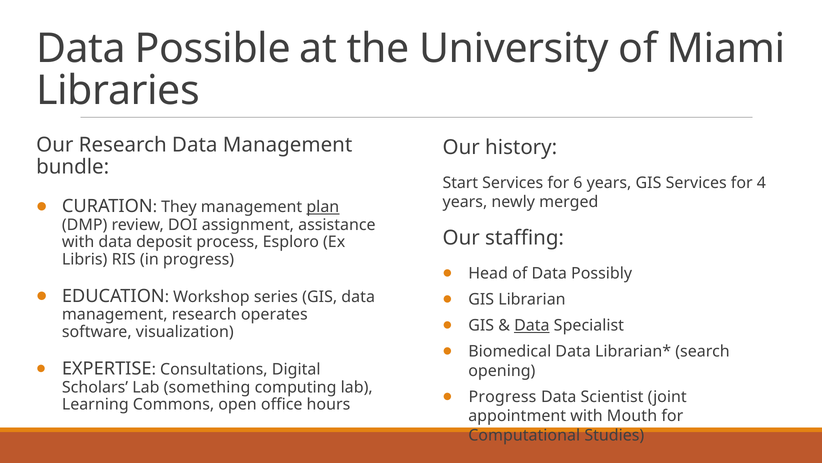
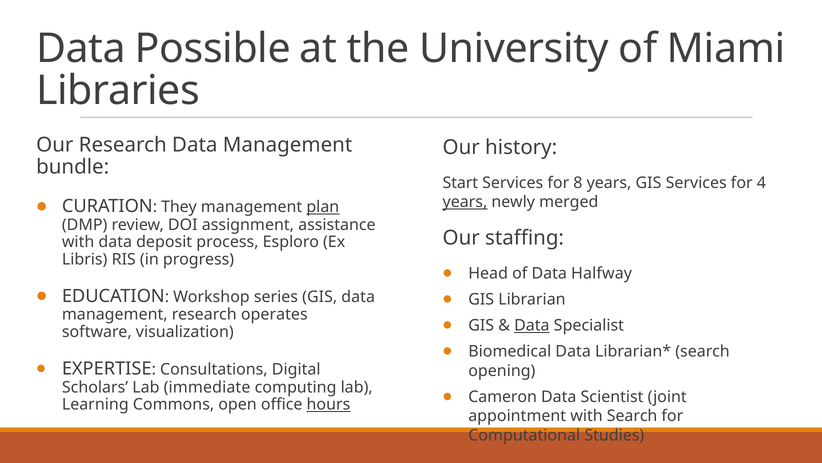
6: 6 -> 8
years at (465, 202) underline: none -> present
Possibly: Possibly -> Halfway
something: something -> immediate
Progress at (502, 396): Progress -> Cameron
hours underline: none -> present
with Mouth: Mouth -> Search
